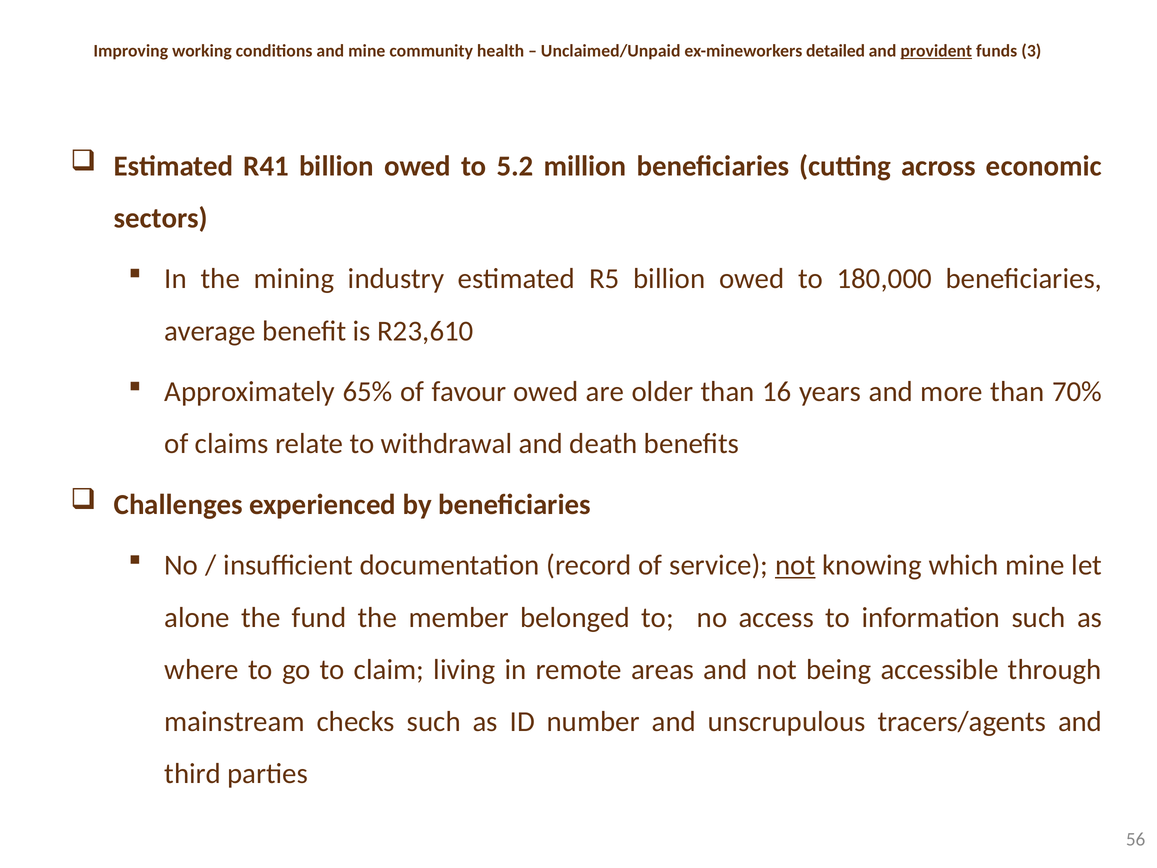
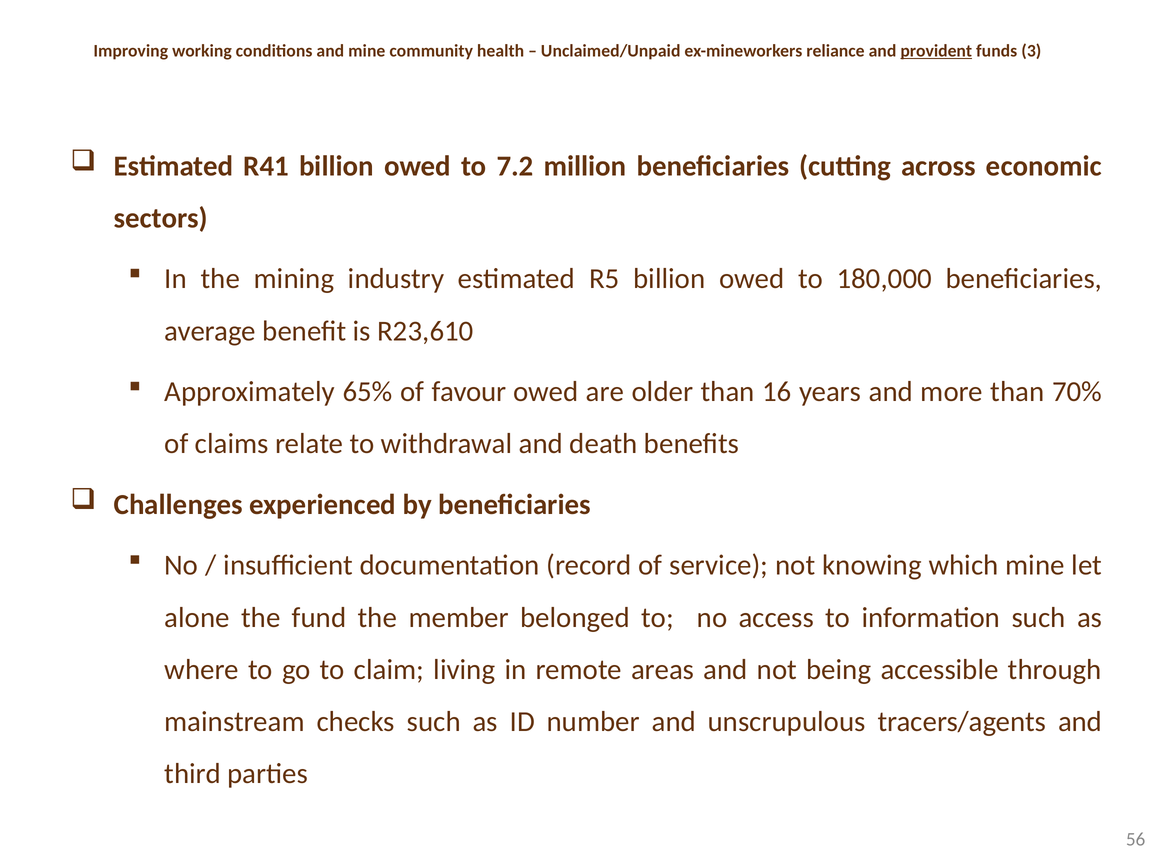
detailed: detailed -> reliance
5.2: 5.2 -> 7.2
not at (795, 565) underline: present -> none
